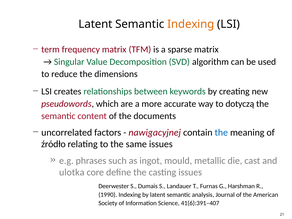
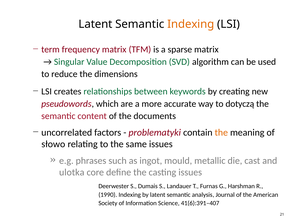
nawigacyjnej: nawigacyjnej -> problematyki
the at (221, 132) colour: blue -> orange
źródło: źródło -> słowo
